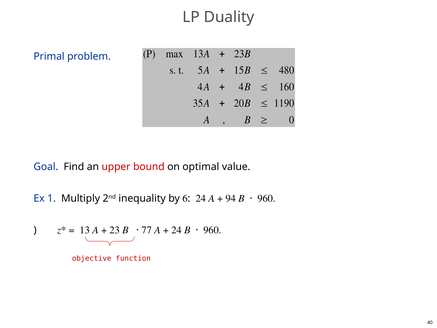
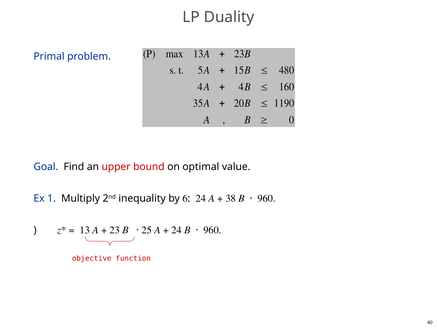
94: 94 -> 38
77: 77 -> 25
